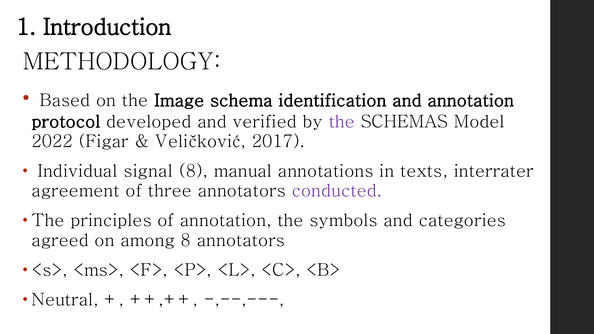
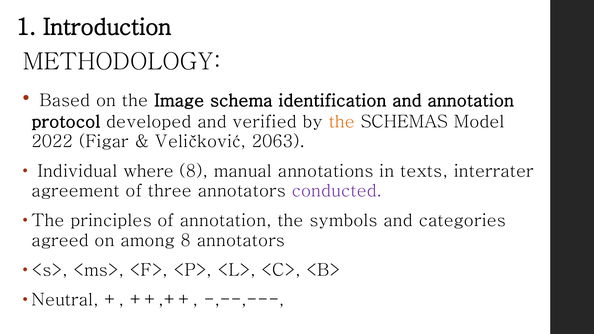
the at (342, 122) colour: purple -> orange
2017: 2017 -> 2063
signal: signal -> where
